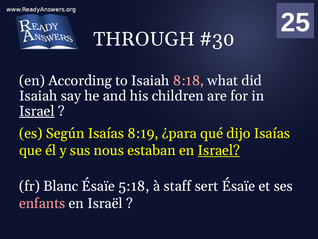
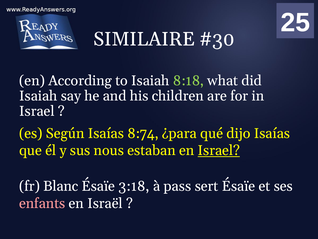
THROUGH: THROUGH -> SIMILAIRE
8:18 colour: pink -> light green
Israel at (37, 111) underline: present -> none
8:19: 8:19 -> 8:74
5:18: 5:18 -> 3:18
staff: staff -> pass
